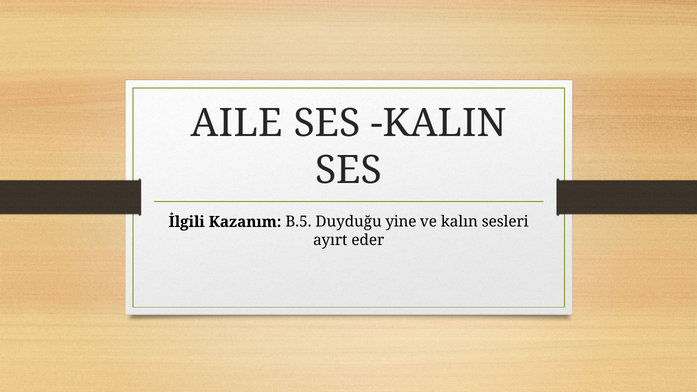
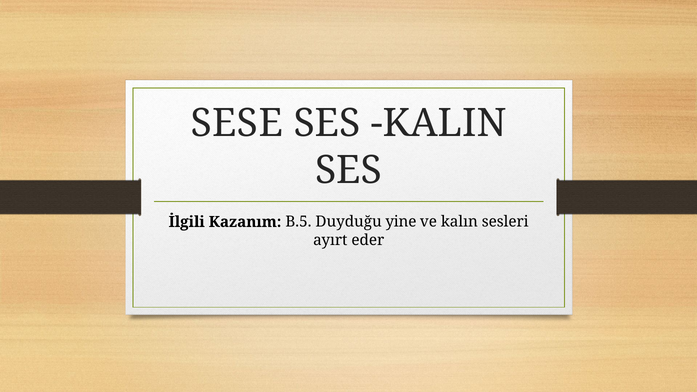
AILE: AILE -> SESE
